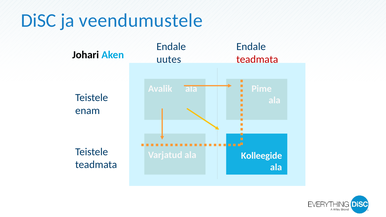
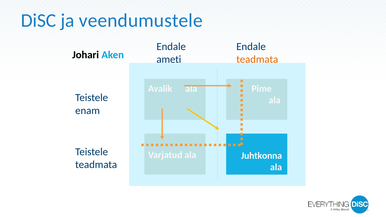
uutes: uutes -> ameti
teadmata at (257, 59) colour: red -> orange
Kolleegide: Kolleegide -> Juhtkonna
